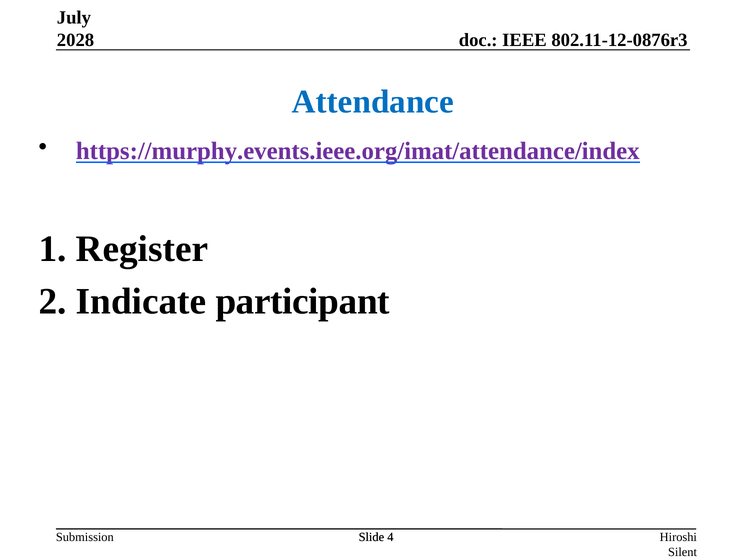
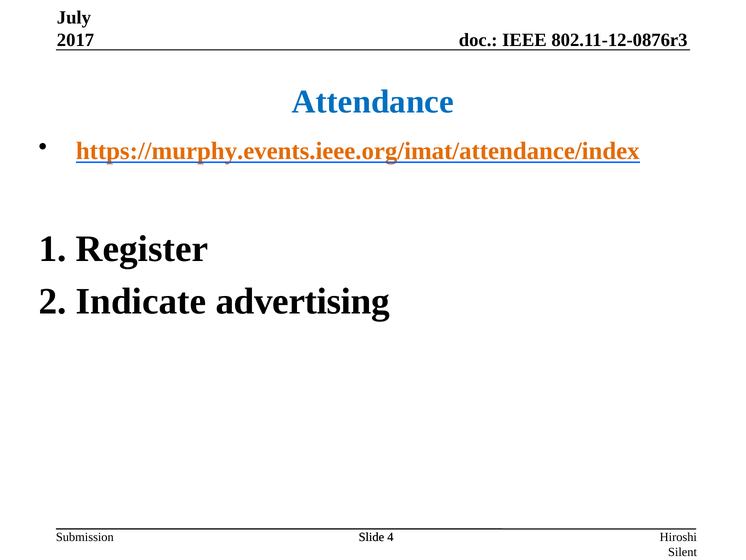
2028: 2028 -> 2017
https://murphy.events.ieee.org/imat/attendance/index colour: purple -> orange
participant: participant -> advertising
